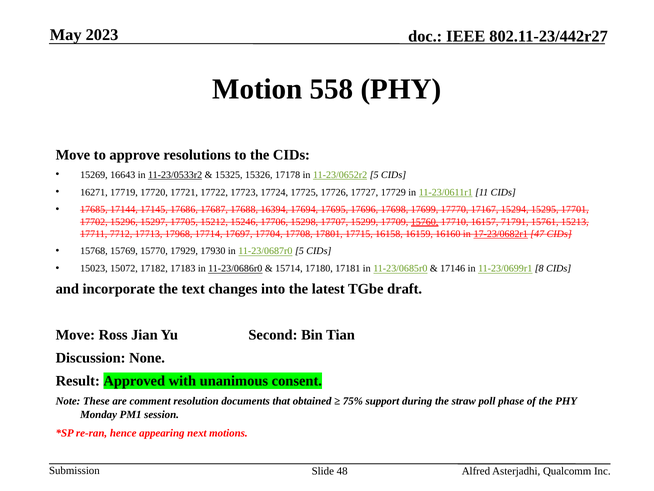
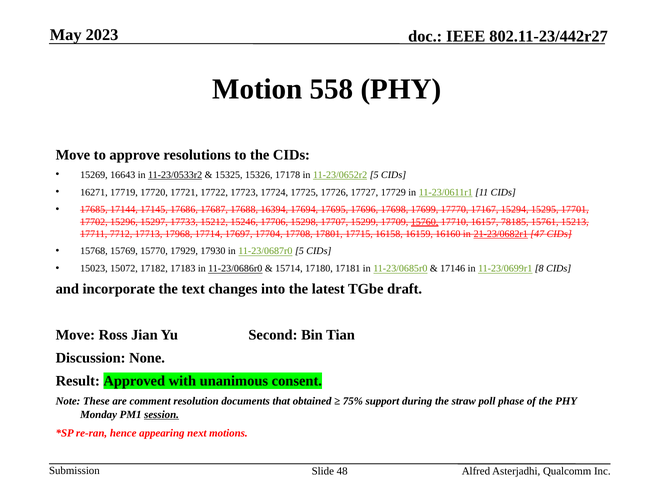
17705: 17705 -> 17733
71791: 71791 -> 78185
17-23/0682r1: 17-23/0682r1 -> 21-23/0682r1
session underline: none -> present
